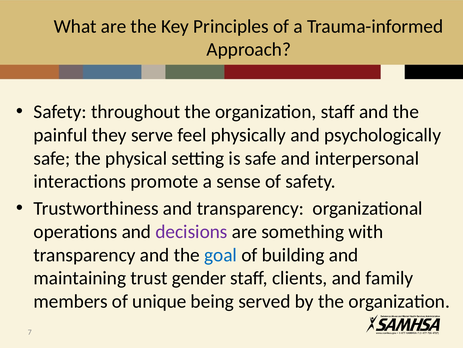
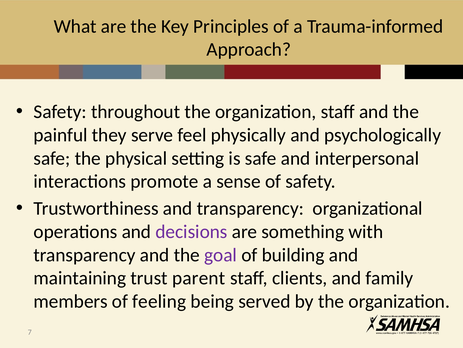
goal colour: blue -> purple
gender: gender -> parent
unique: unique -> feeling
